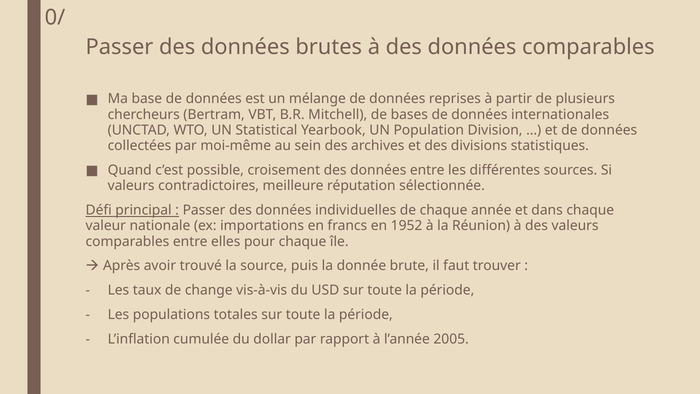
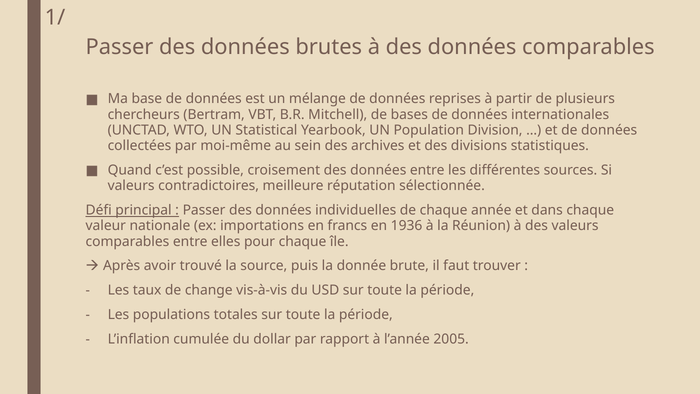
0/: 0/ -> 1/
1952: 1952 -> 1936
